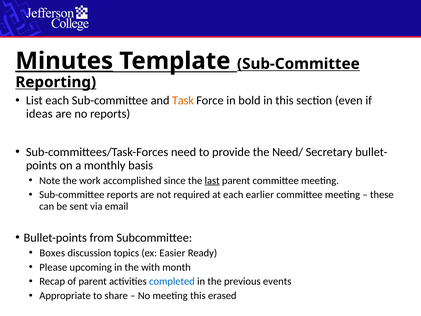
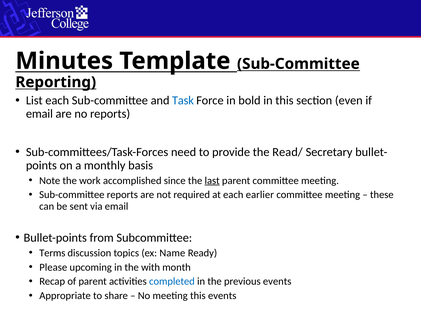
Minutes underline: present -> none
Task colour: orange -> blue
ideas at (39, 114): ideas -> email
Need/: Need/ -> Read/
Boxes: Boxes -> Terms
Easier: Easier -> Name
this erased: erased -> events
